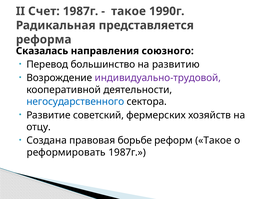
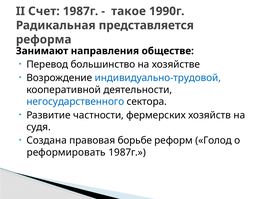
Сказалась: Сказалась -> Занимают
союзного: союзного -> обществе
развитию: развитию -> хозяйстве
индивидуально-трудовой colour: purple -> blue
советский: советский -> частности
отцу: отцу -> судя
реформ Такое: Такое -> Голод
